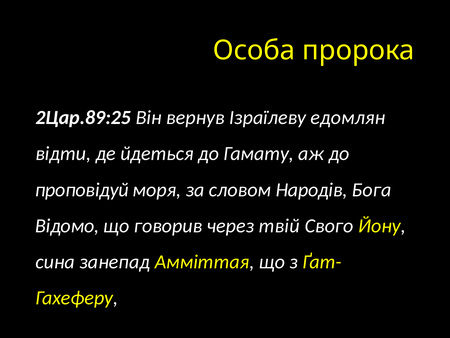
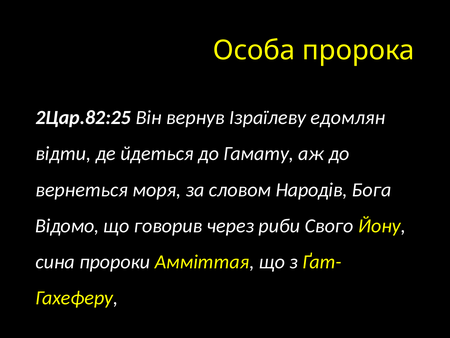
2Цар.89:25: 2Цар.89:25 -> 2Цар.82:25
проповідуй: проповідуй -> вернеться
твій: твій -> риби
занепад: занепад -> пророки
